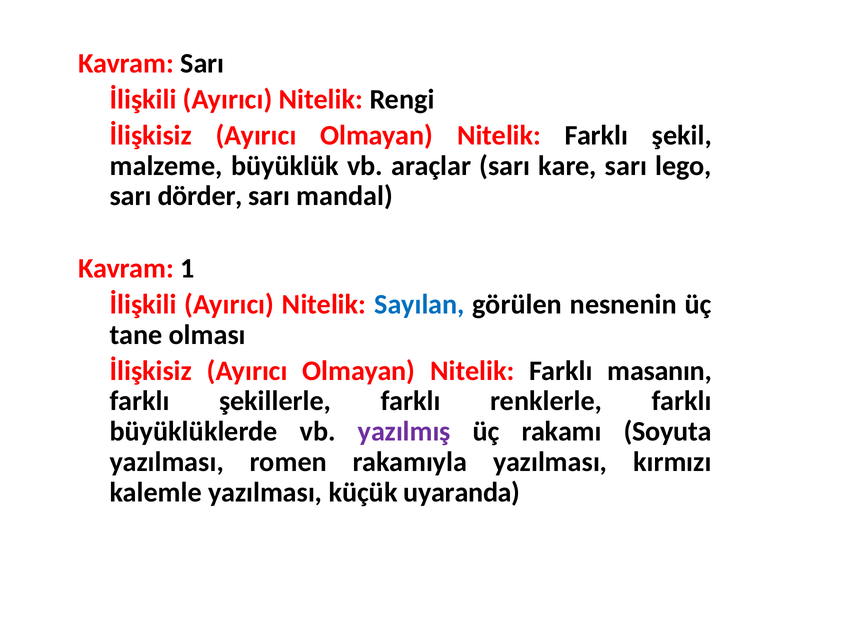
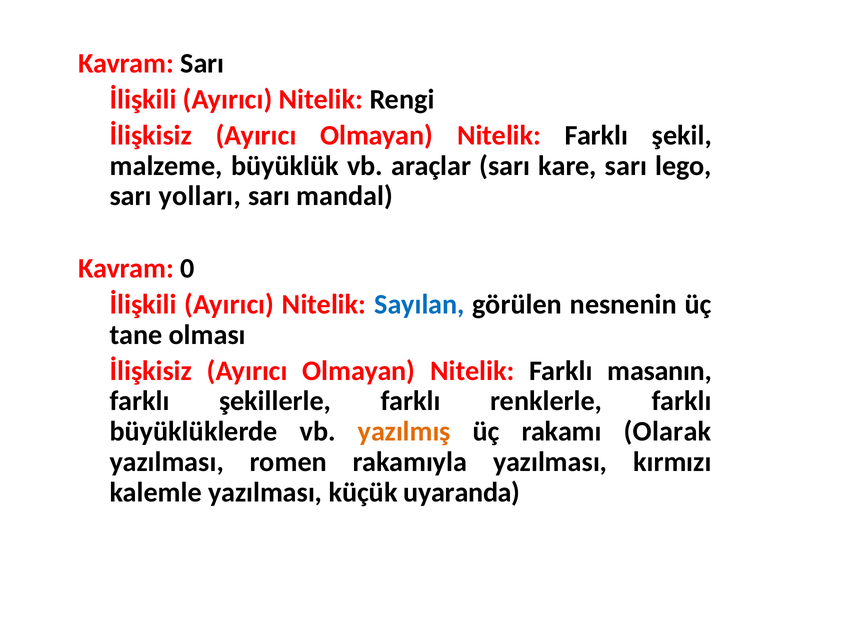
dörder: dörder -> yolları
1: 1 -> 0
yazılmış colour: purple -> orange
Soyuta: Soyuta -> Olarak
